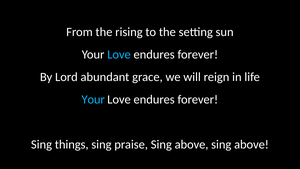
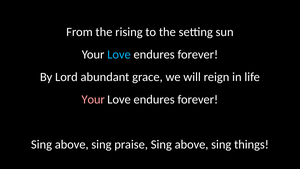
Your at (93, 99) colour: light blue -> pink
things at (72, 144): things -> above
above at (251, 144): above -> things
